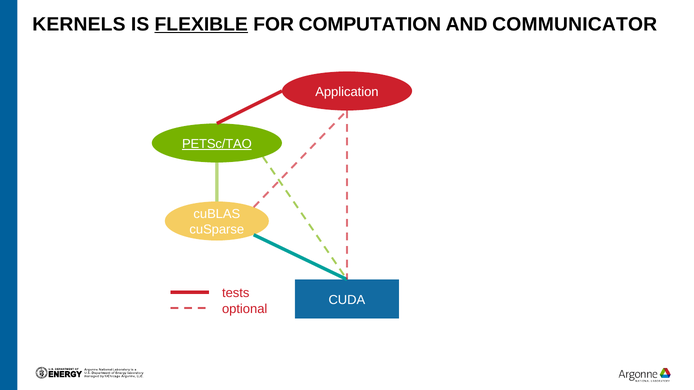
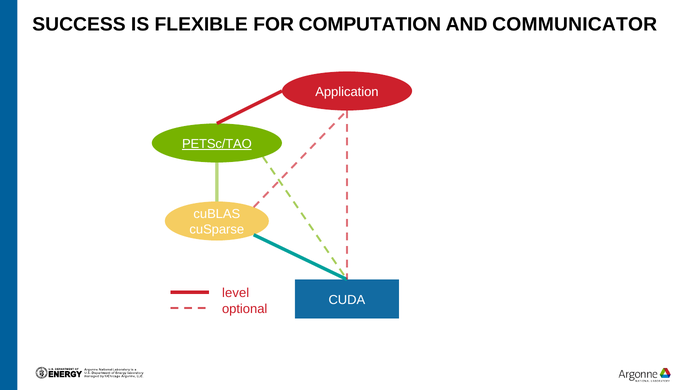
KERNELS: KERNELS -> SUCCESS
FLEXIBLE underline: present -> none
tests: tests -> level
